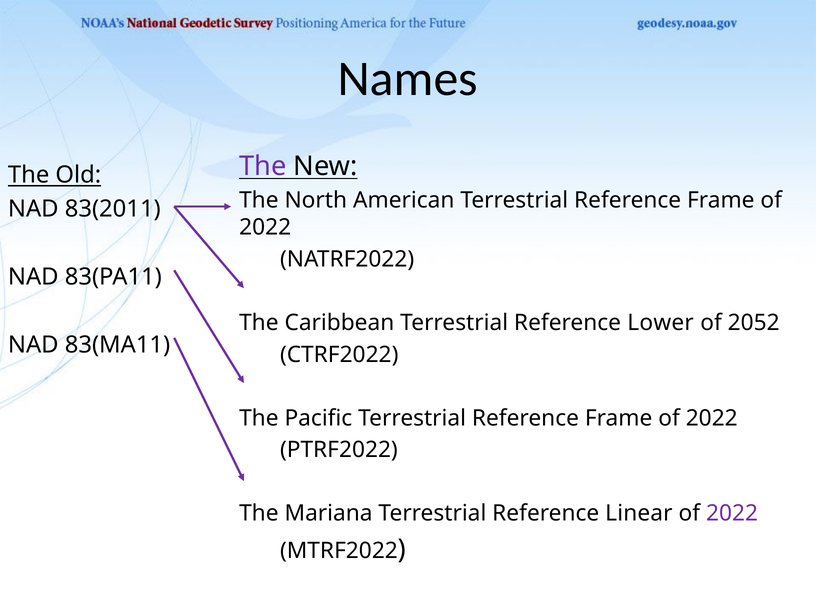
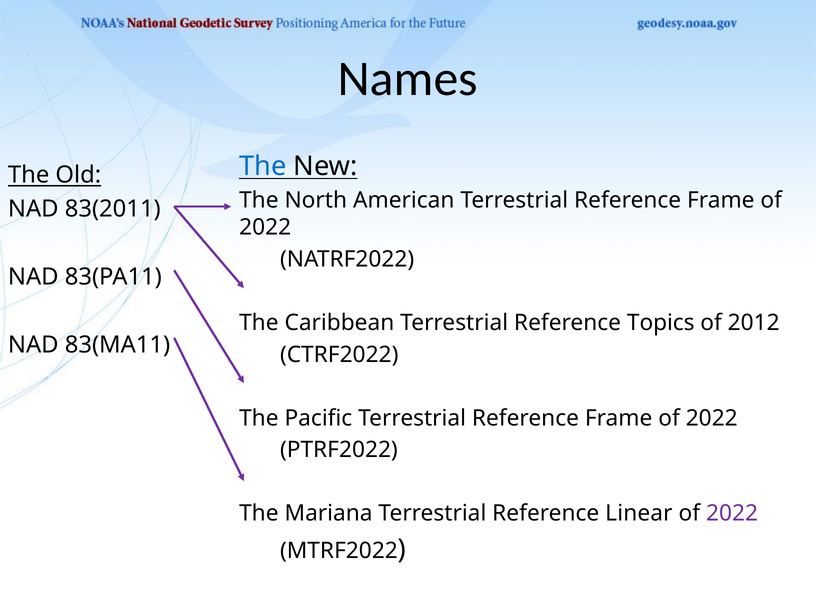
The at (263, 166) colour: purple -> blue
Lower: Lower -> Topics
2052: 2052 -> 2012
